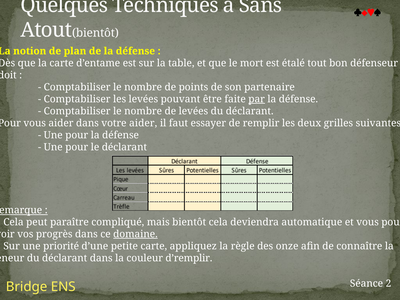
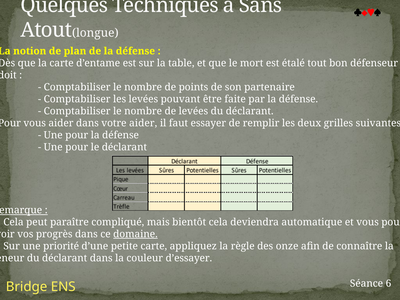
bientôt at (95, 33): bientôt -> longue
par underline: present -> none
d’remplir: d’remplir -> d’essayer
Séance 2: 2 -> 6
